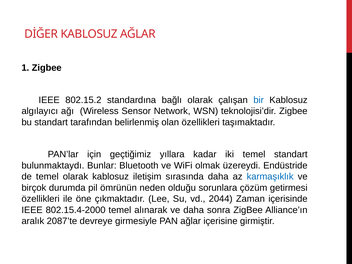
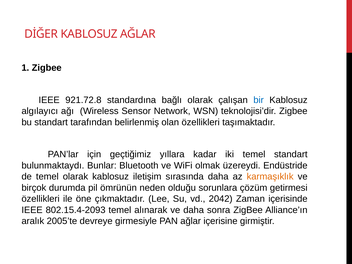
802.15.2: 802.15.2 -> 921.72.8
karmaşıklık colour: blue -> orange
2044: 2044 -> 2042
802.15.4-2000: 802.15.4-2000 -> 802.15.4-2093
2087’te: 2087’te -> 2005’te
